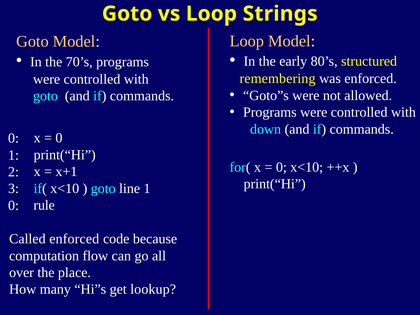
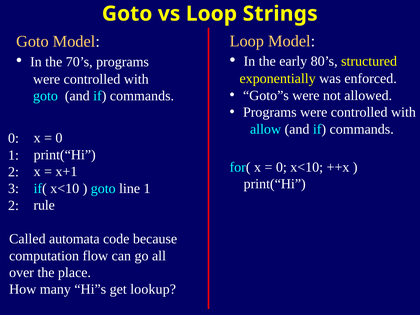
remembering: remembering -> exponentially
down: down -> allow
0 at (14, 206): 0 -> 2
Called enforced: enforced -> automata
